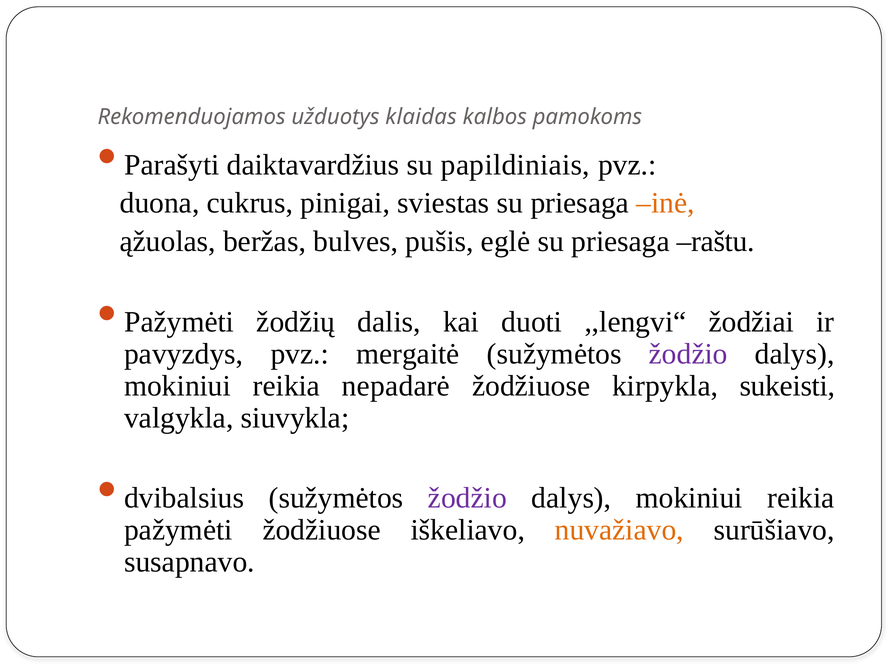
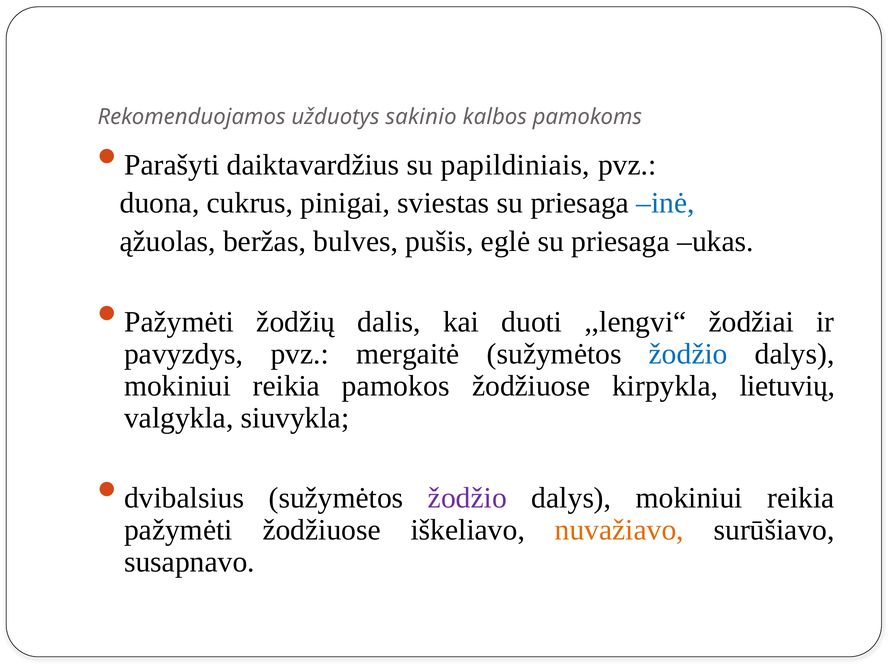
klaidas: klaidas -> sakinio
inė colour: orange -> blue
raštu: raštu -> ukas
žodžio at (688, 354) colour: purple -> blue
nepadarė: nepadarė -> pamokos
sukeisti: sukeisti -> lietuvių
